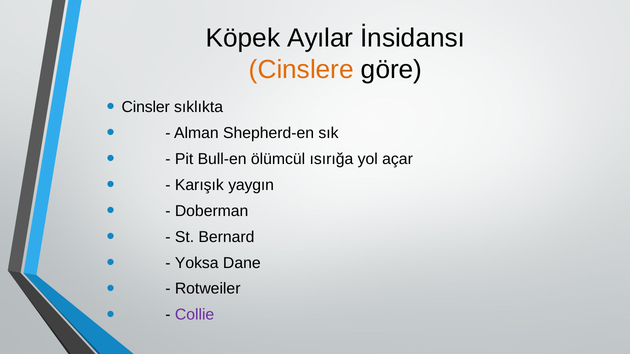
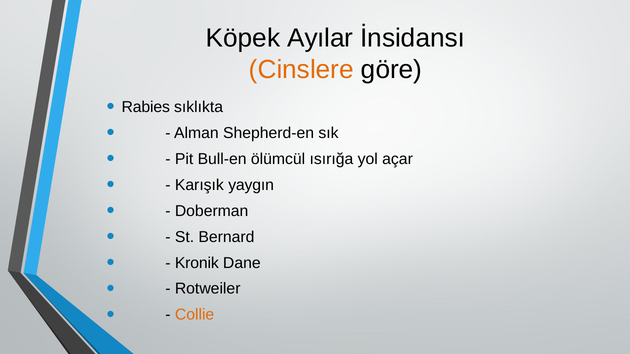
Cinsler: Cinsler -> Rabies
Yoksa: Yoksa -> Kronik
Collie colour: purple -> orange
